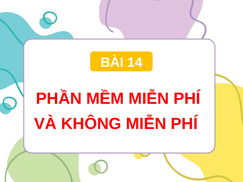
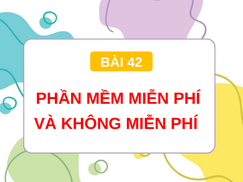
14: 14 -> 42
